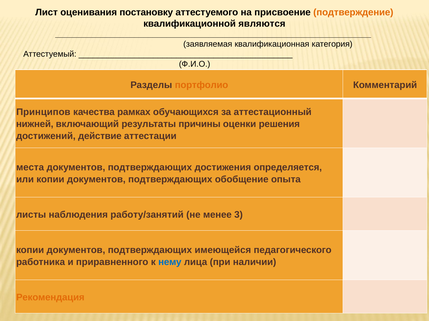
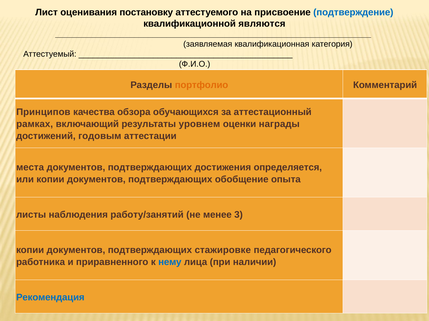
подтверждение colour: orange -> blue
рамках: рамках -> обзора
нижней: нижней -> рамках
причины: причины -> уровнем
решения: решения -> награды
действие: действие -> годовым
имеющейся: имеющейся -> стажировке
Рекомендация colour: orange -> blue
